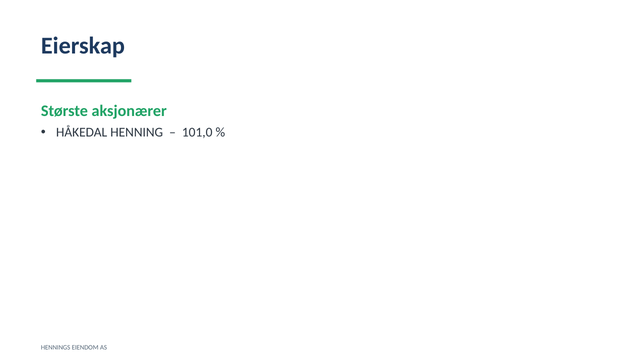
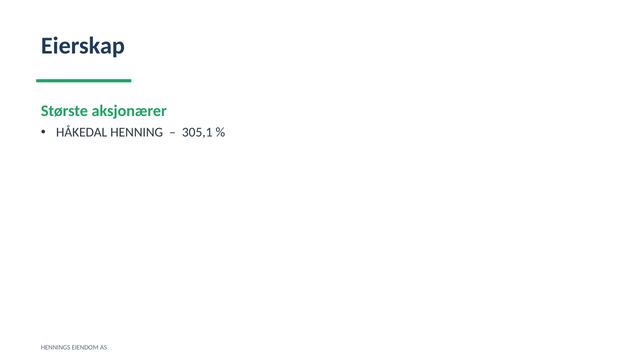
101,0: 101,0 -> 305,1
